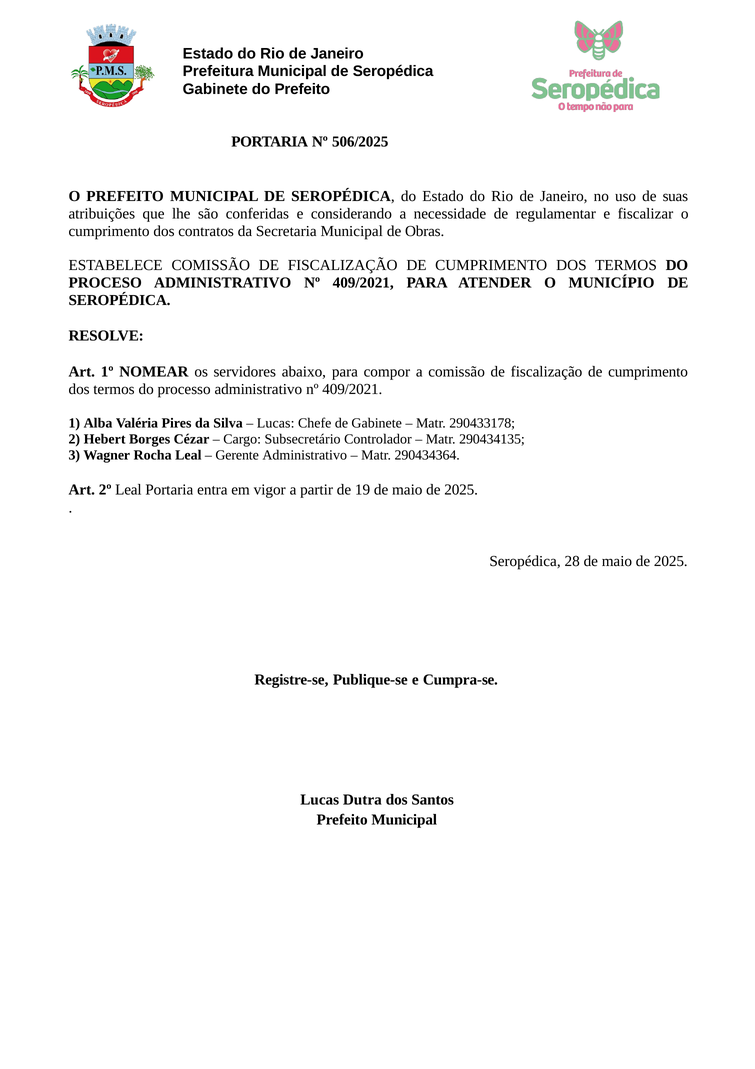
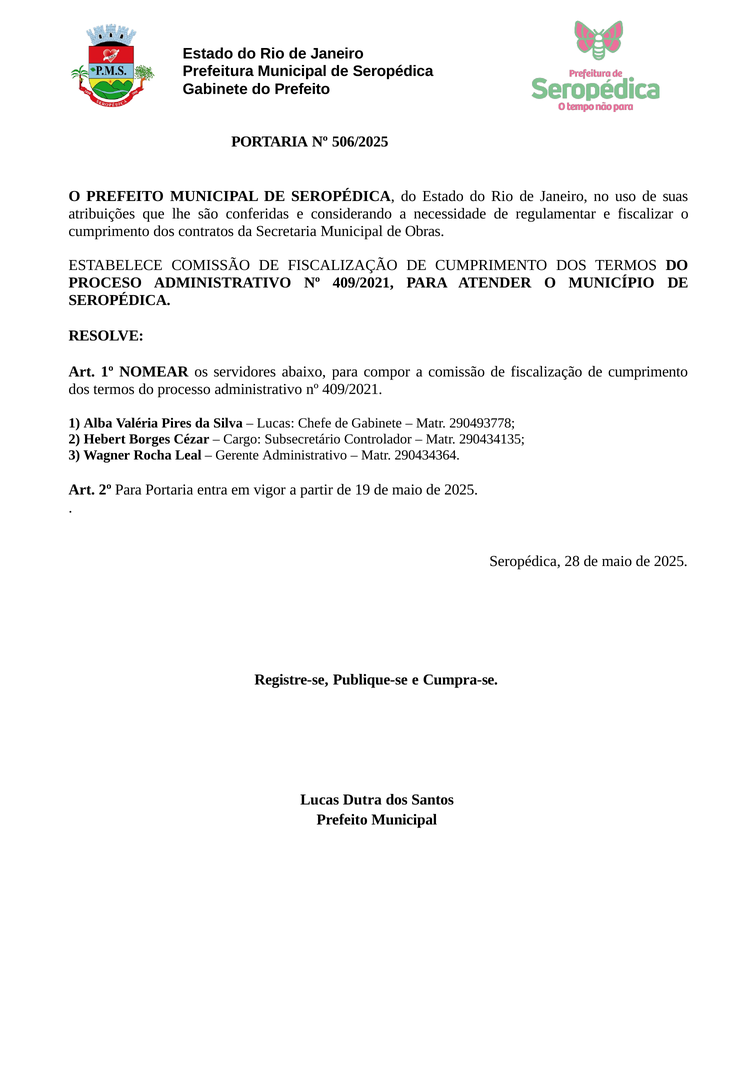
290433178: 290433178 -> 290493778
2º Leal: Leal -> Para
